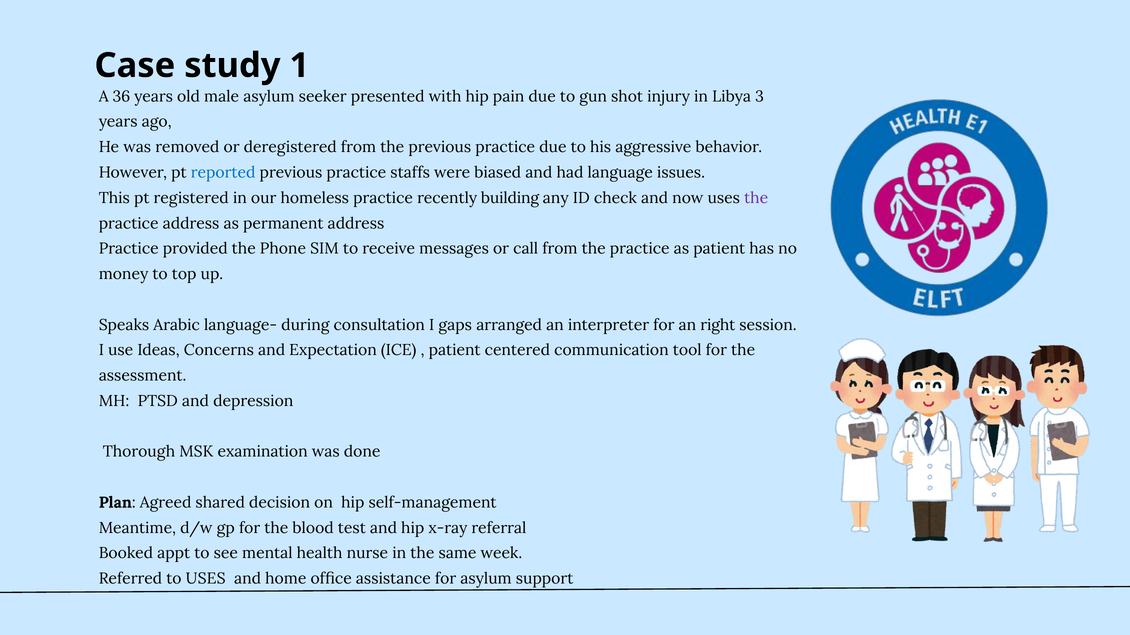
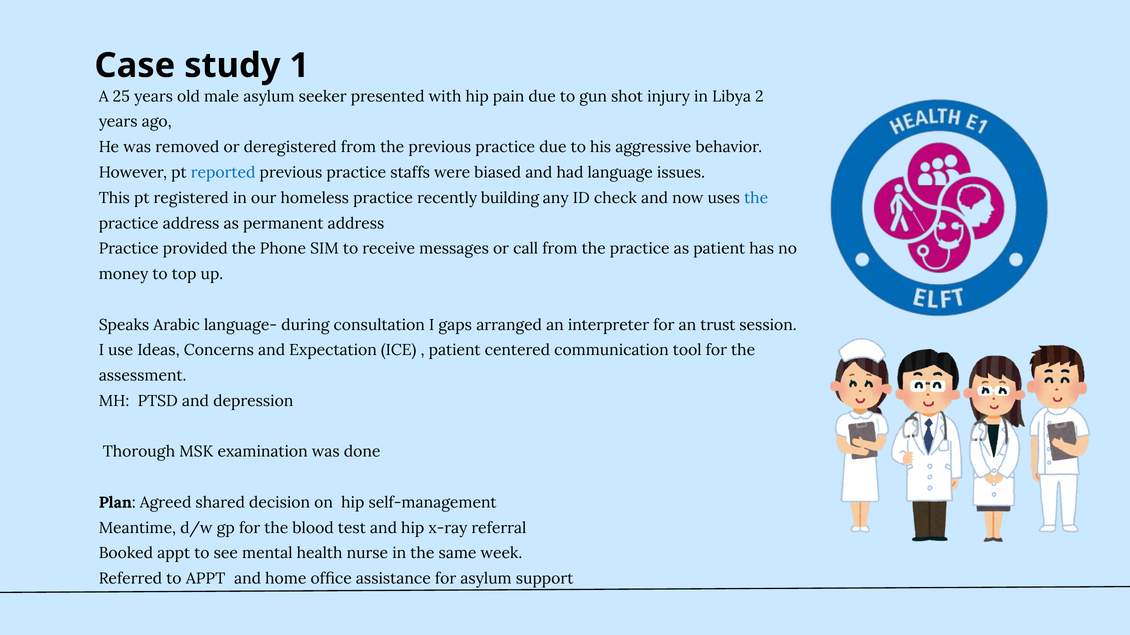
36: 36 -> 25
3: 3 -> 2
the at (756, 198) colour: purple -> blue
right: right -> trust
to USES: USES -> APPT
